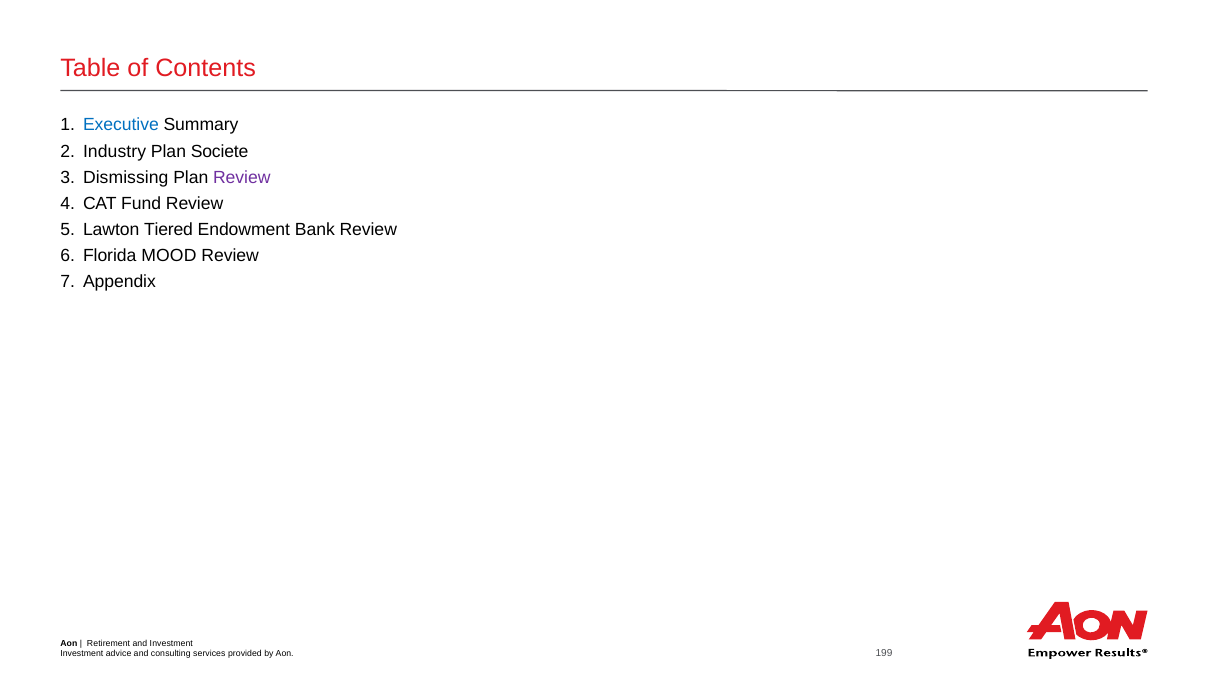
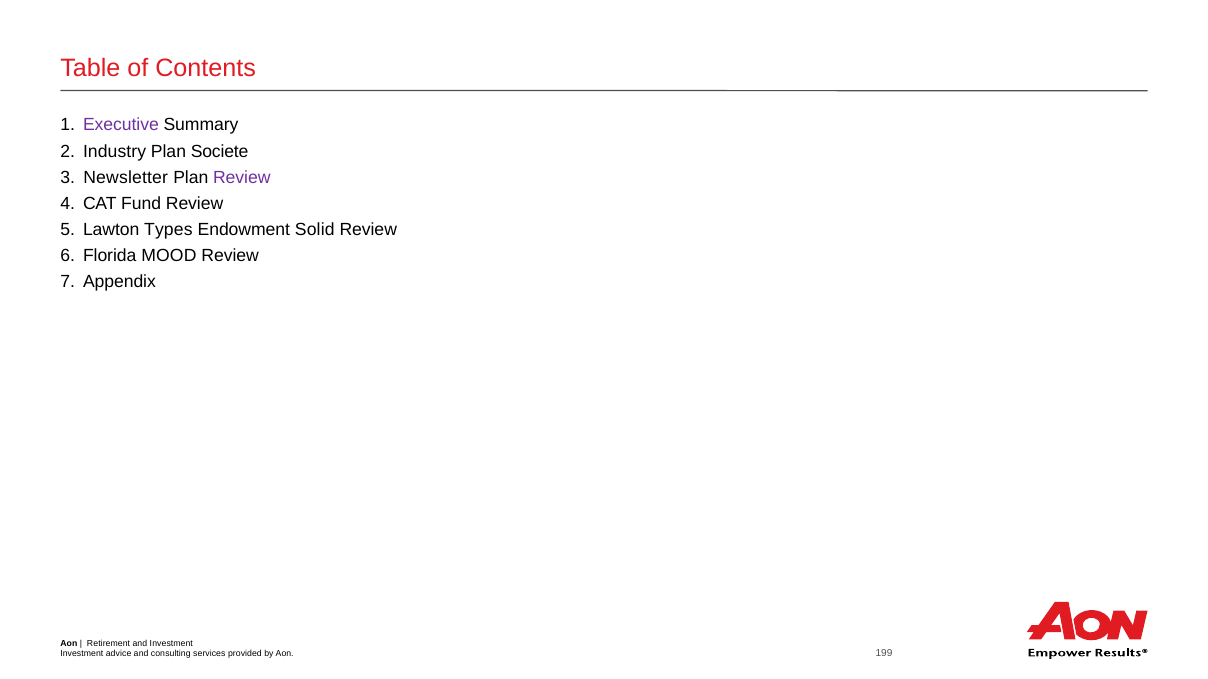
Executive colour: blue -> purple
Dismissing: Dismissing -> Newsletter
Tiered: Tiered -> Types
Bank: Bank -> Solid
